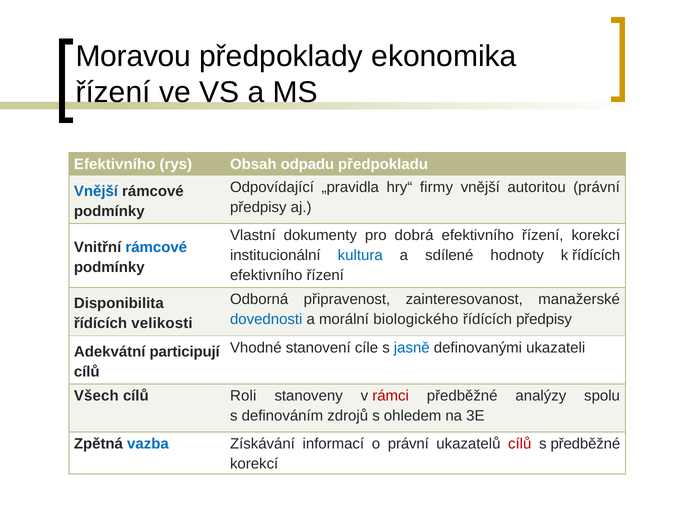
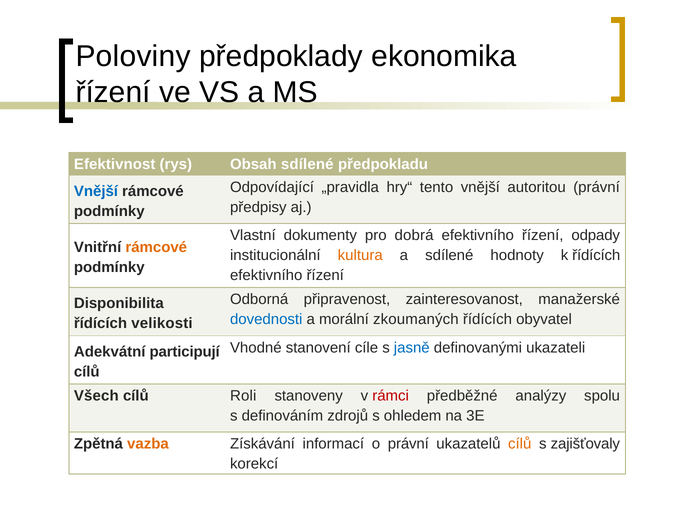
Moravou: Moravou -> Poloviny
Efektivního at (115, 164): Efektivního -> Efektivnost
Obsah odpadu: odpadu -> sdílené
firmy: firmy -> tento
řízení korekcí: korekcí -> odpady
rámcové at (156, 247) colour: blue -> orange
kultura colour: blue -> orange
biologického: biologického -> zkoumaných
řídících předpisy: předpisy -> obyvatel
vazba colour: blue -> orange
cílů at (520, 444) colour: red -> orange
s předběžné: předběžné -> zajišťovaly
